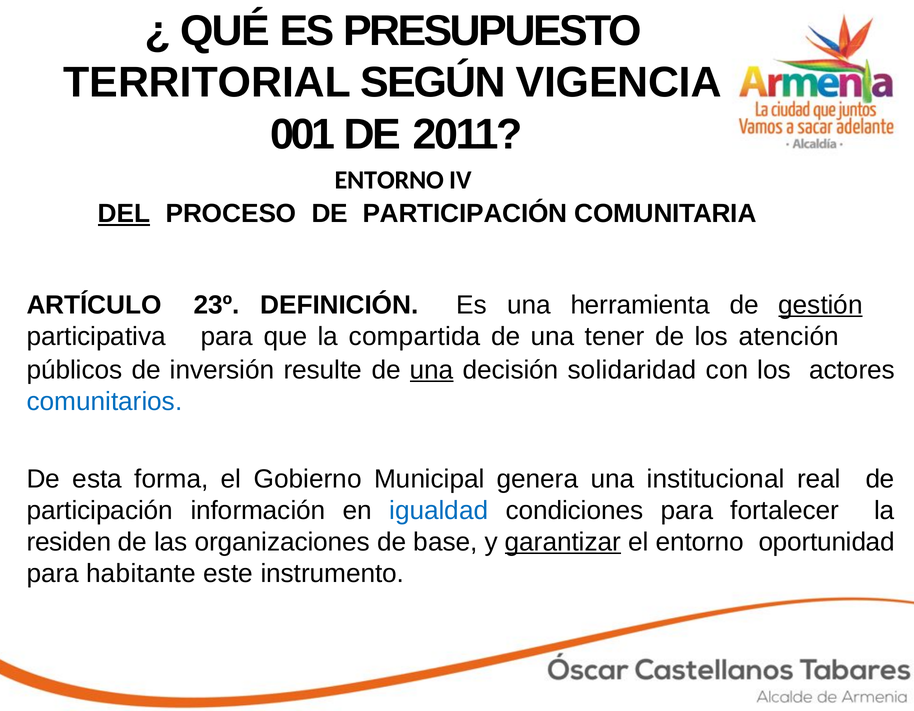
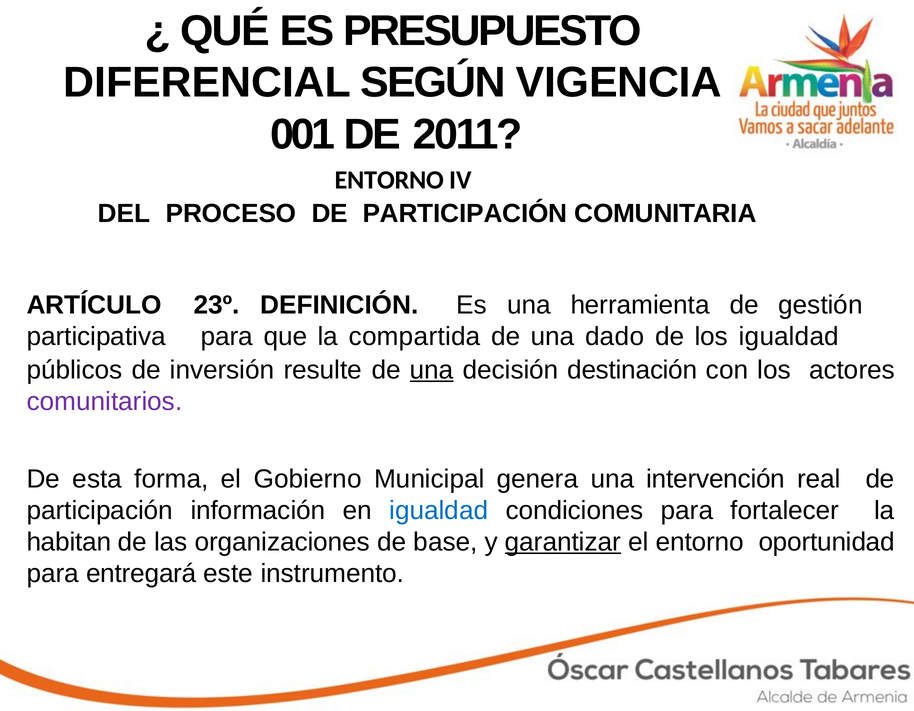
TERRITORIAL: TERRITORIAL -> DIFERENCIAL
DEL underline: present -> none
gestión underline: present -> none
tener: tener -> dado
los atención: atención -> igualdad
solidaridad: solidaridad -> destinación
comunitarios colour: blue -> purple
institucional: institucional -> intervención
residen: residen -> habitan
habitante: habitante -> entregará
